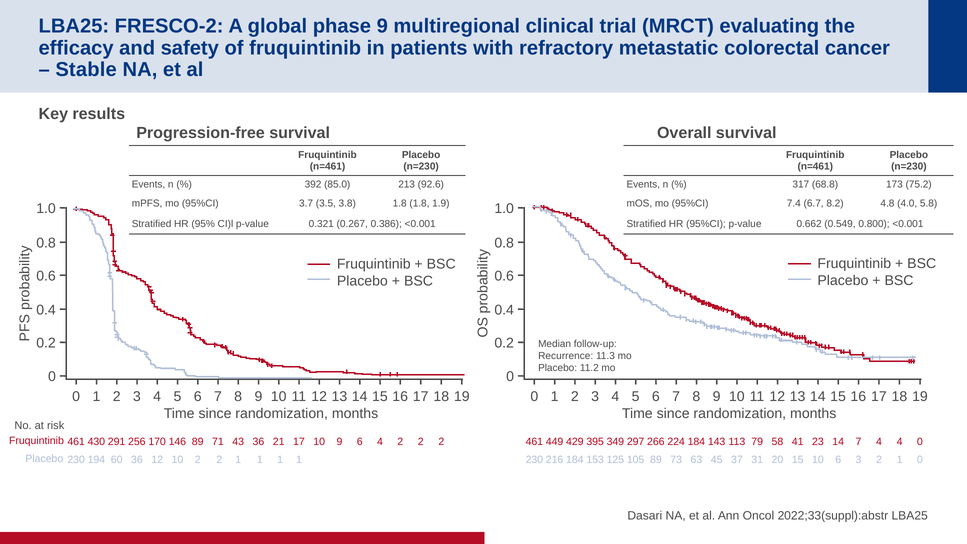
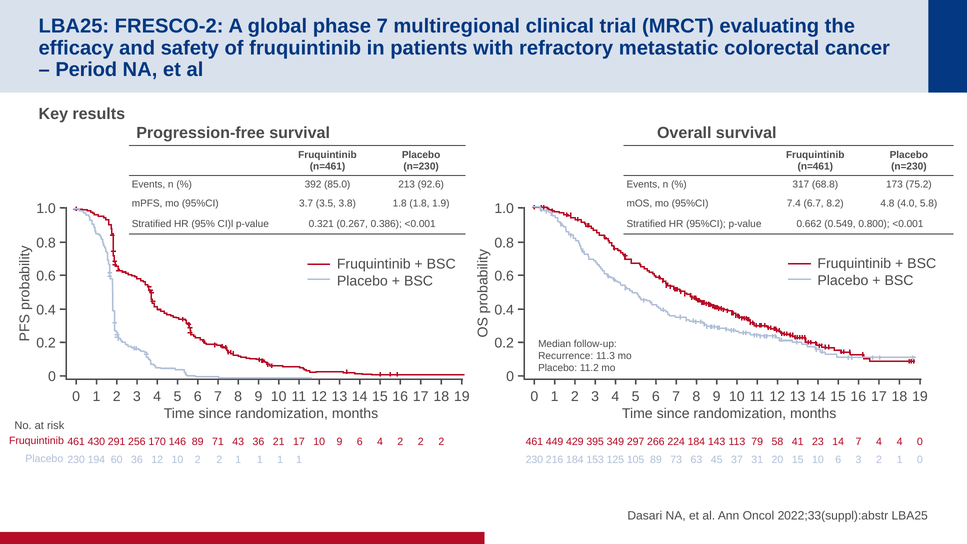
phase 9: 9 -> 7
Stable: Stable -> Period
